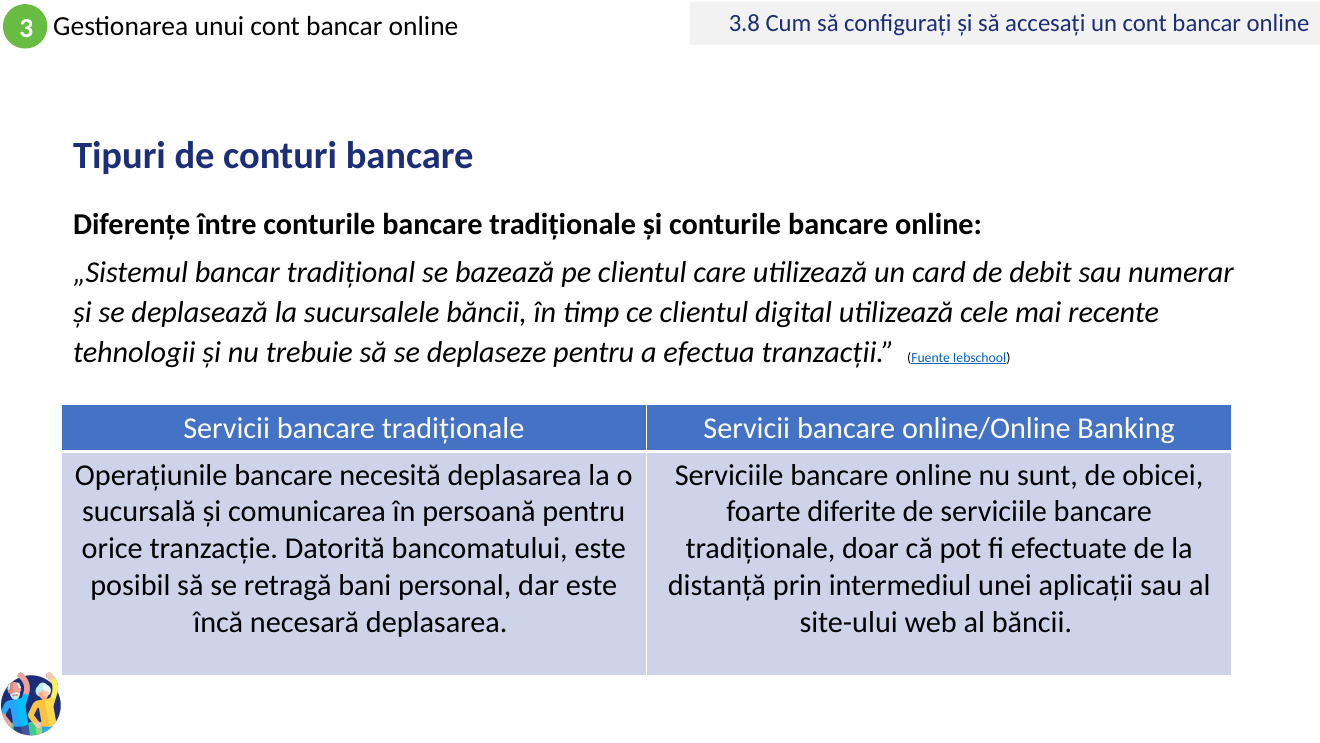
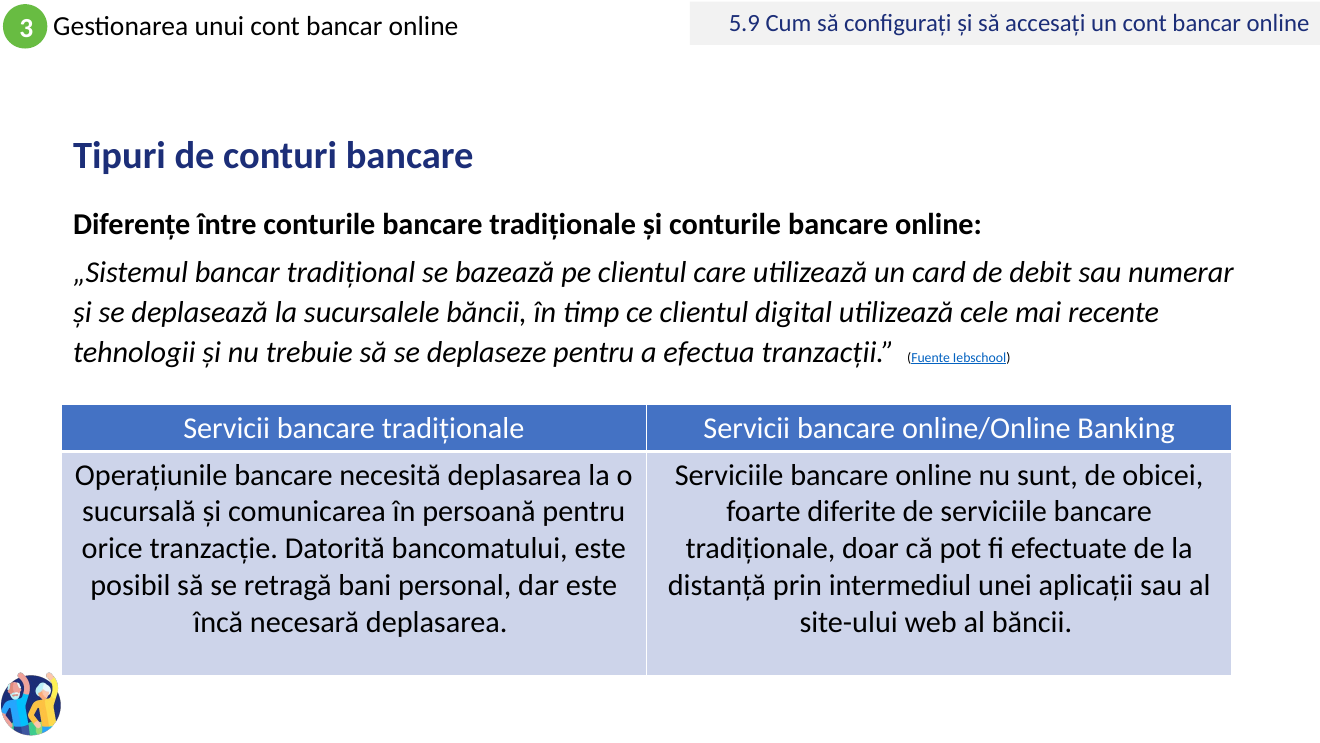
3.8: 3.8 -> 5.9
